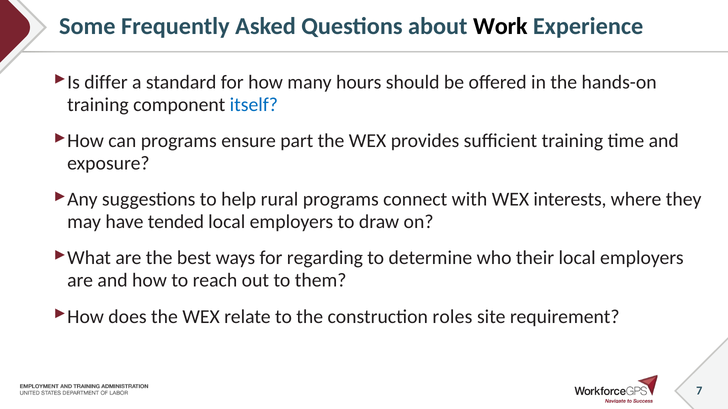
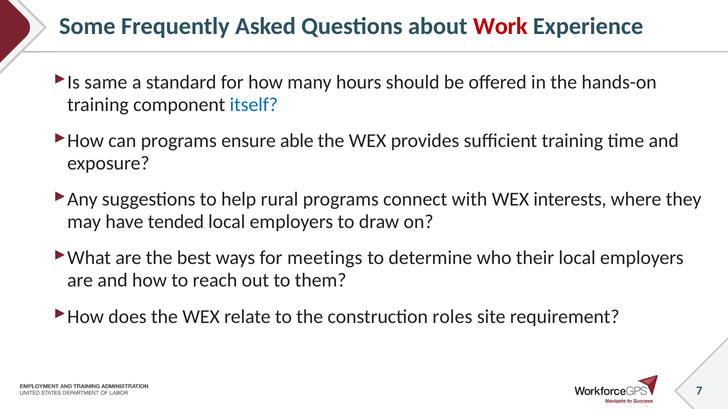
Work colour: black -> red
differ: differ -> same
part: part -> able
regarding: regarding -> meetings
